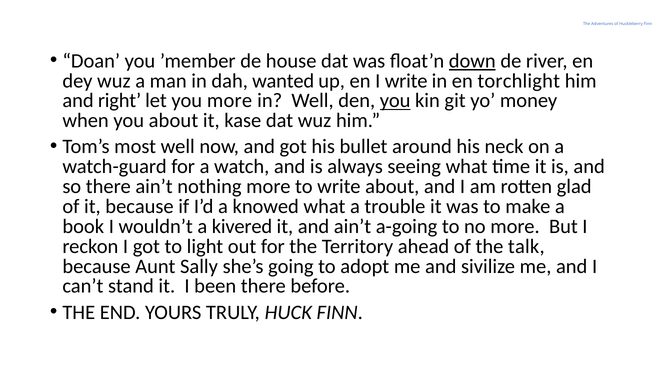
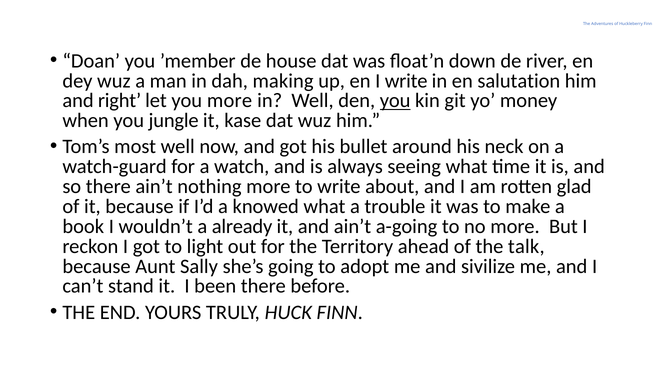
down underline: present -> none
wanted: wanted -> making
torchlight: torchlight -> salutation
you about: about -> jungle
kivered: kivered -> already
